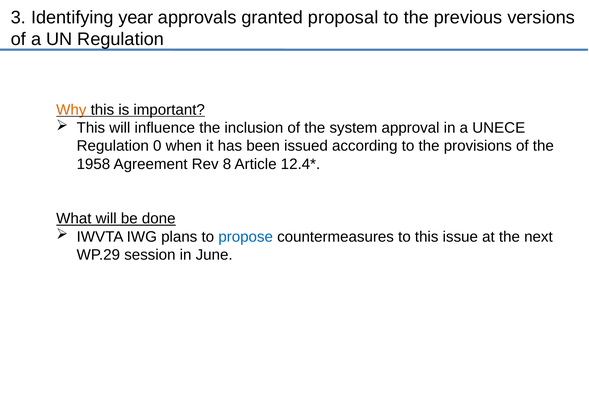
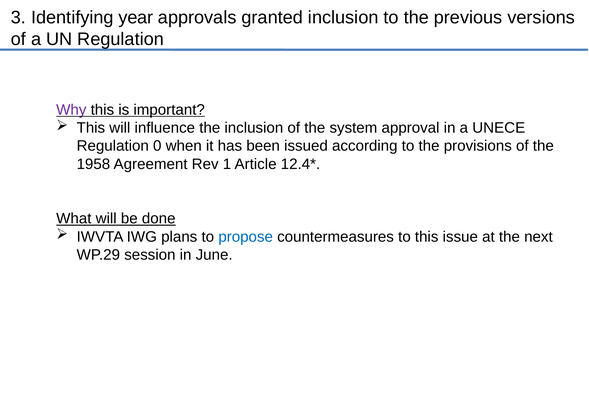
granted proposal: proposal -> inclusion
Why colour: orange -> purple
8: 8 -> 1
